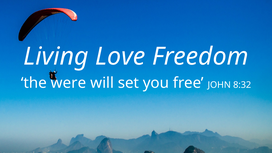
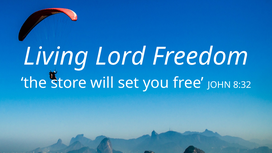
Love: Love -> Lord
were: were -> store
